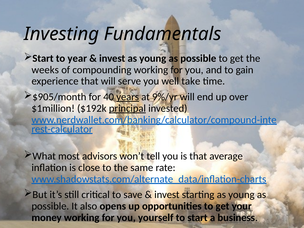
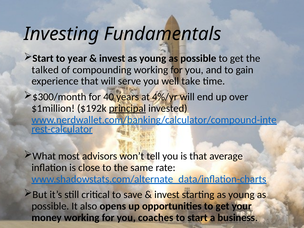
weeks: weeks -> talked
$905/month: $905/month -> $300/month
years underline: present -> none
9%/yr: 9%/yr -> 4%/yr
yourself: yourself -> coaches
